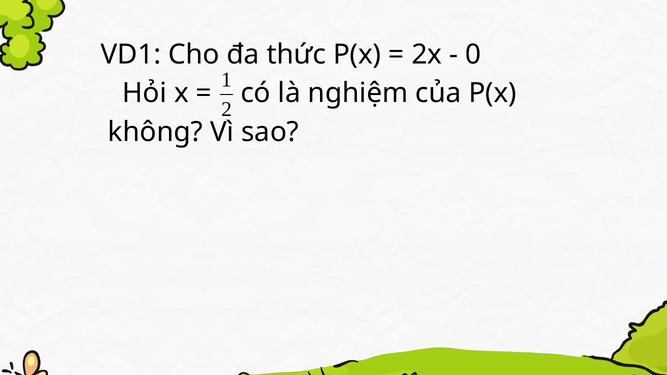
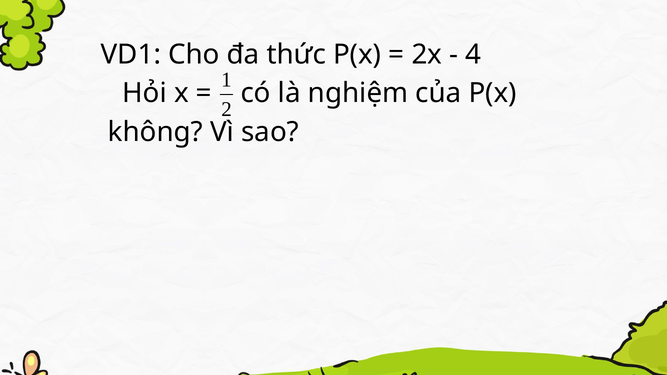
0: 0 -> 4
